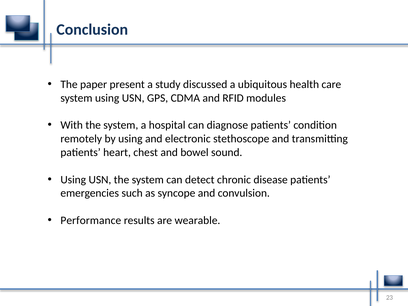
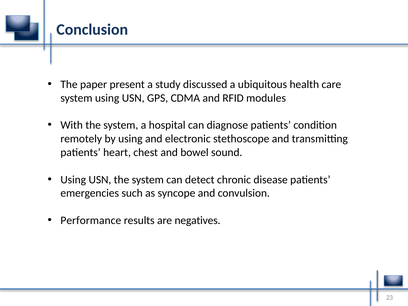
wearable: wearable -> negatives
